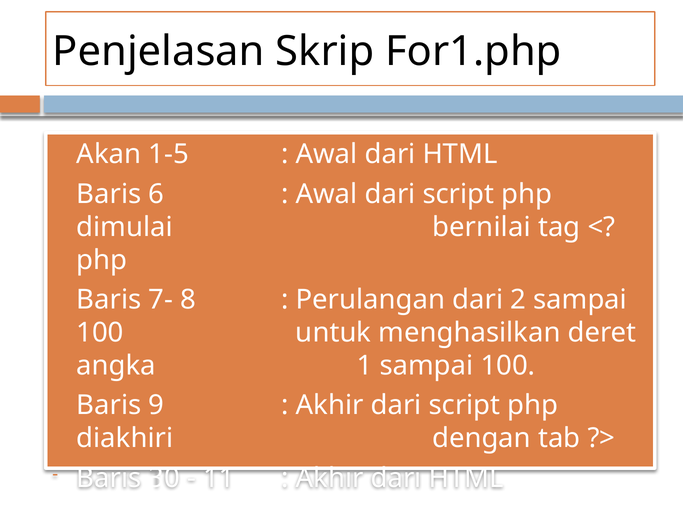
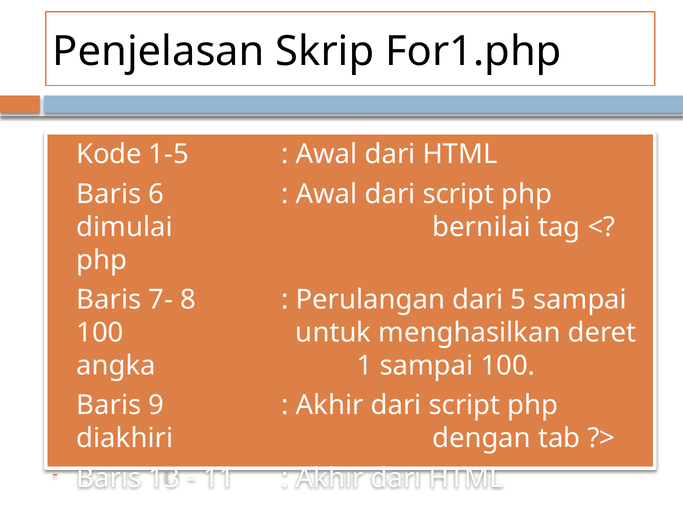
Akan: Akan -> Kode
2: 2 -> 5
30: 30 -> 13
